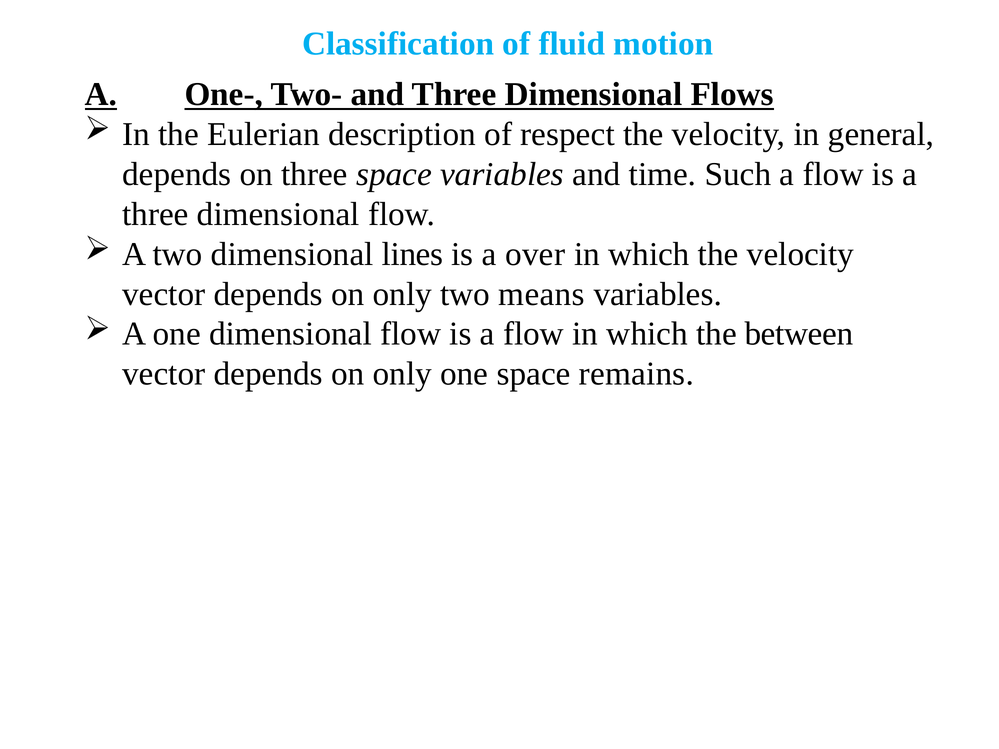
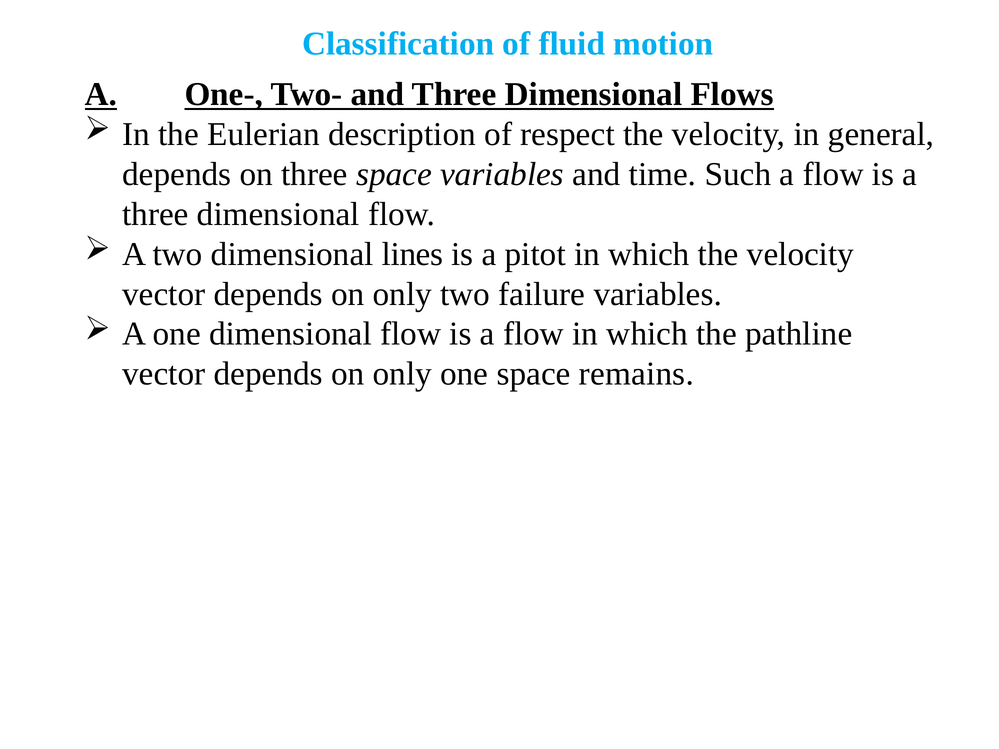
over: over -> pitot
means: means -> failure
between: between -> pathline
